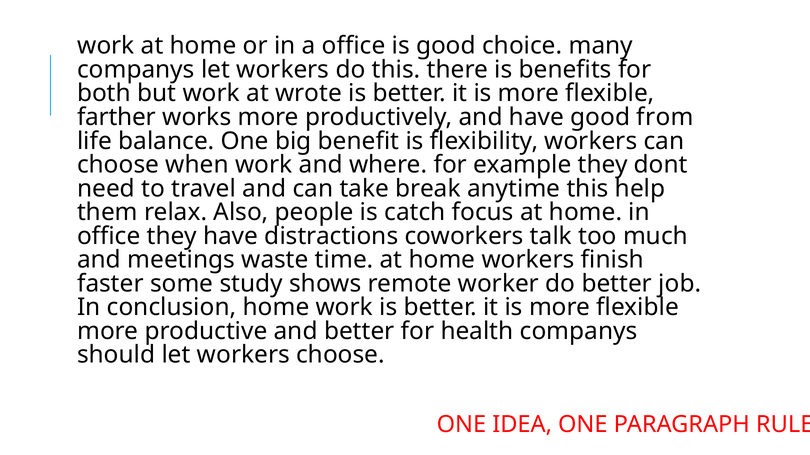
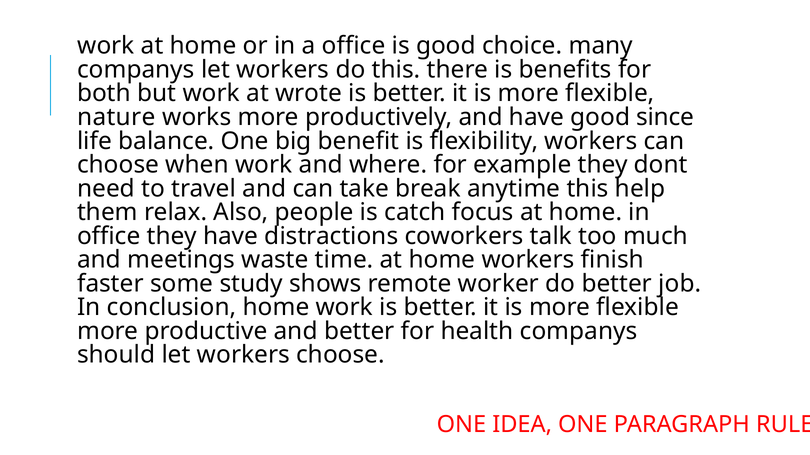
farther: farther -> nature
from: from -> since
